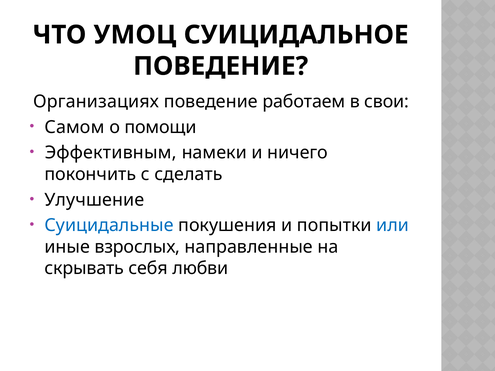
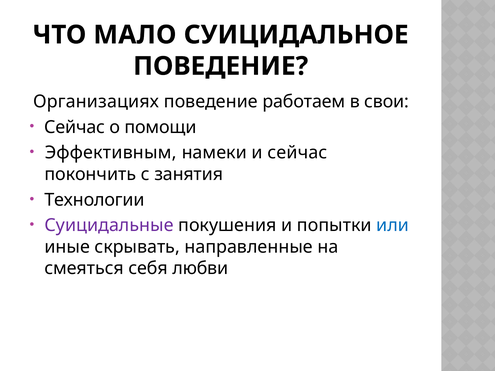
УМОЦ: УМОЦ -> МАЛО
Самом at (74, 127): Самом -> Сейчас
и ничего: ничего -> сейчас
сделать: сделать -> занятия
Улучшение: Улучшение -> Технологии
Суицидальные colour: blue -> purple
взрослых: взрослых -> скрывать
скрывать: скрывать -> смеяться
